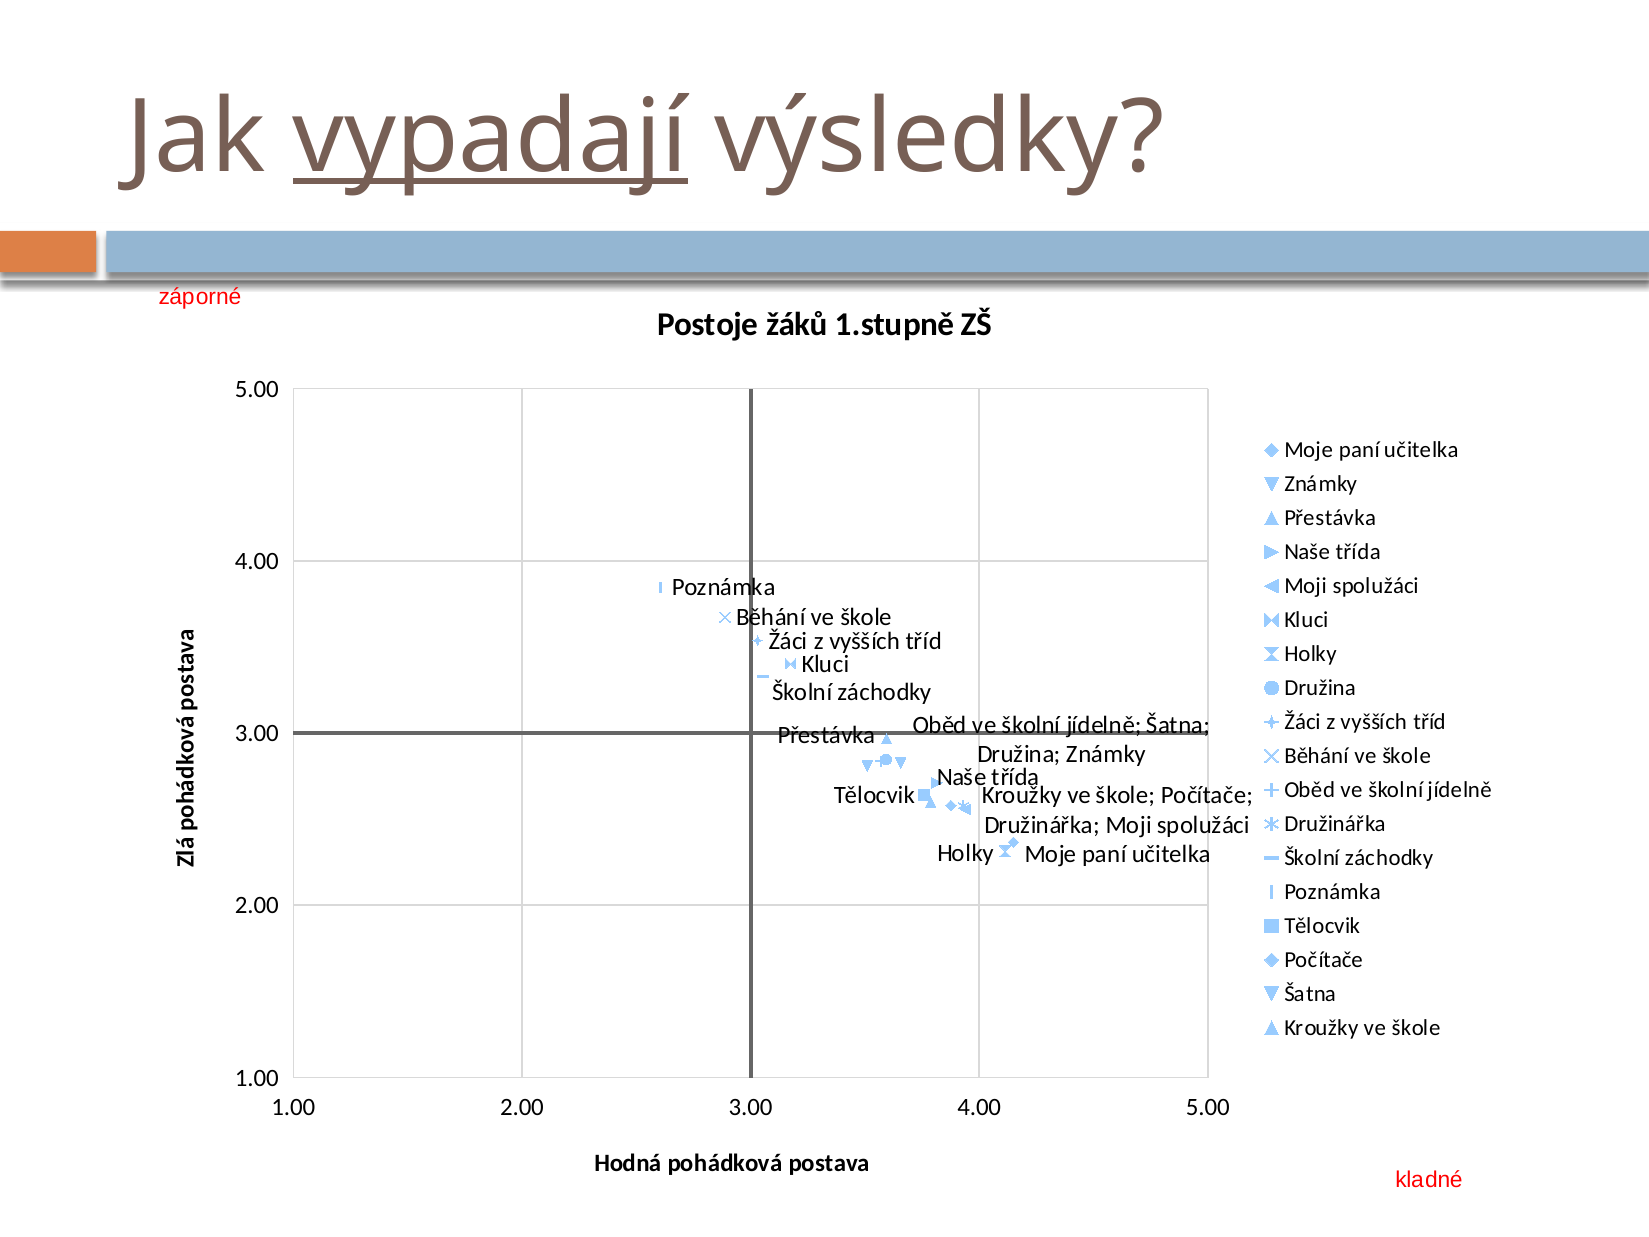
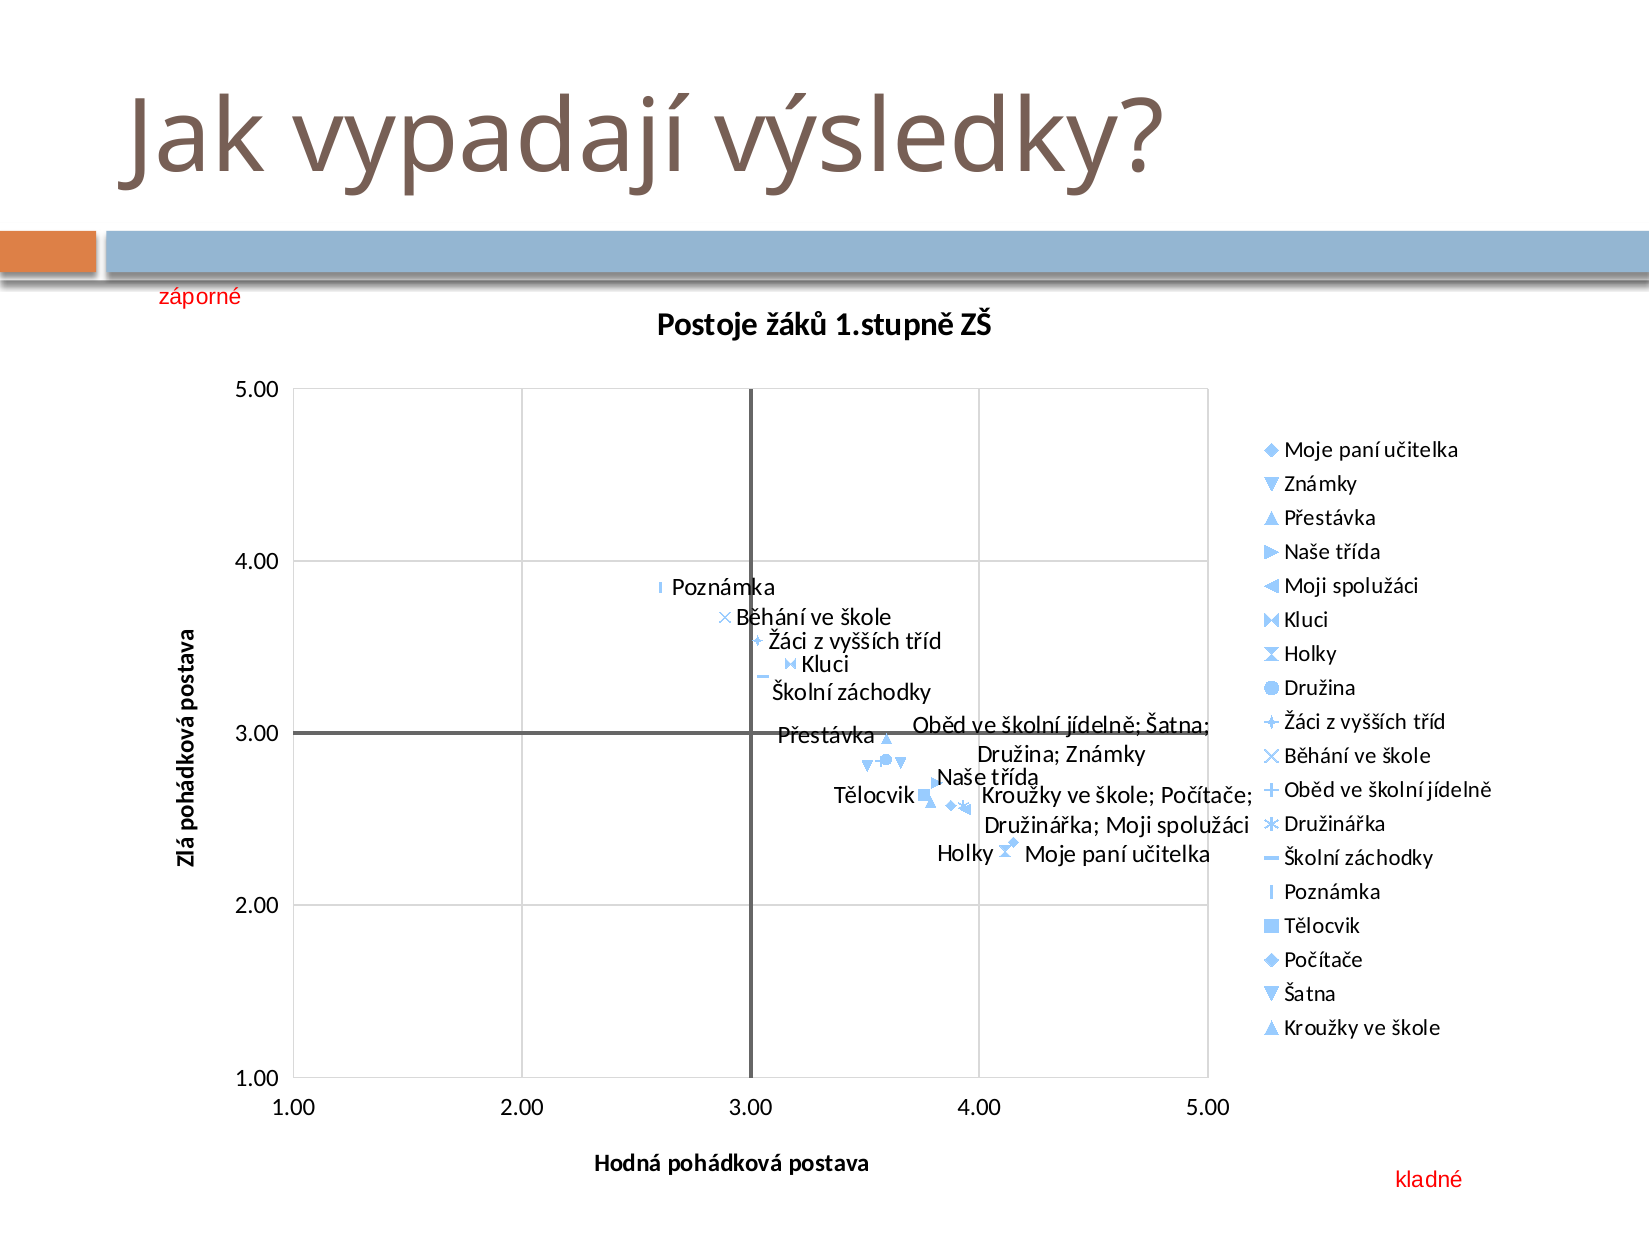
vypadají underline: present -> none
